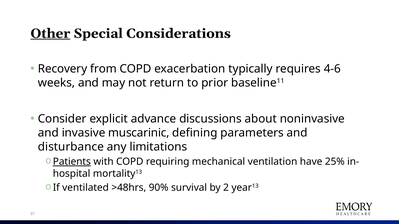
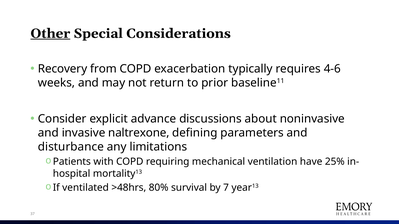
muscarinic: muscarinic -> naltrexone
Patients underline: present -> none
90%: 90% -> 80%
2: 2 -> 7
